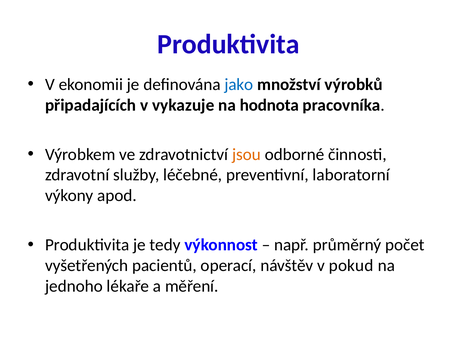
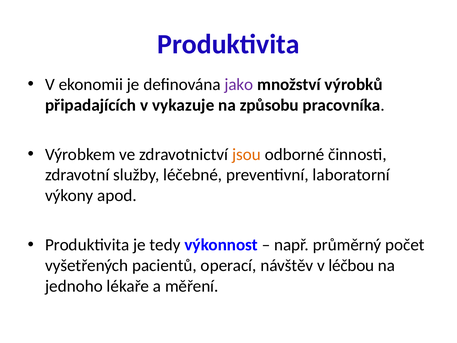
jako colour: blue -> purple
hodnota: hodnota -> způsobu
pokud: pokud -> léčbou
